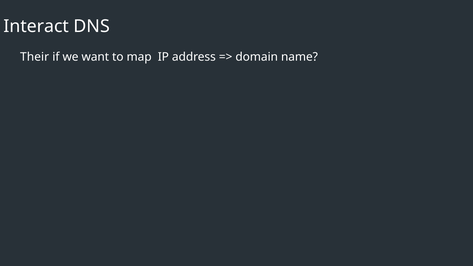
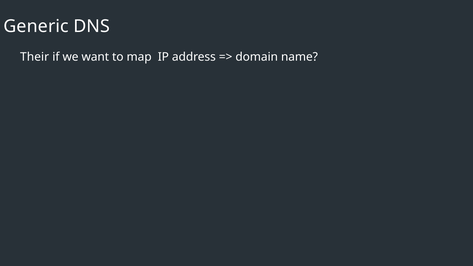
Interact: Interact -> Generic
